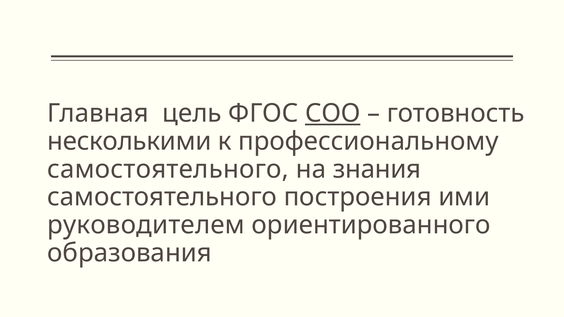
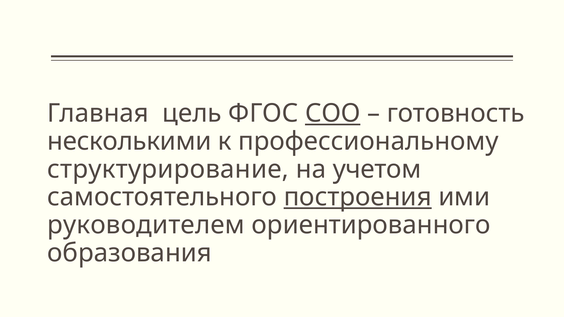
самостоятельного at (168, 169): самостоятельного -> структурирование
знания: знания -> учетом
построения underline: none -> present
